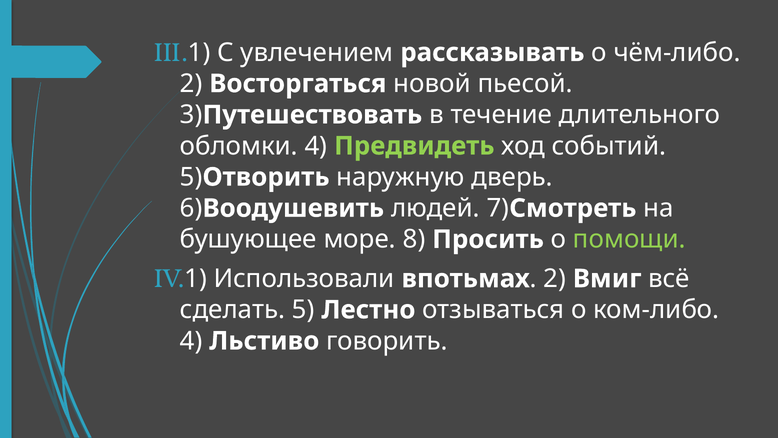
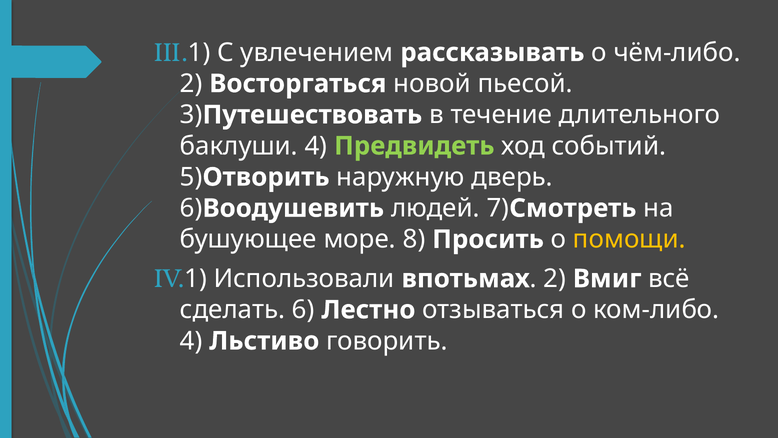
обломки: обломки -> баклуши
помощи colour: light green -> yellow
сделать 5: 5 -> 6
